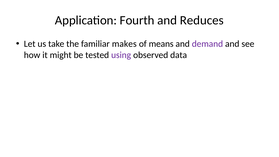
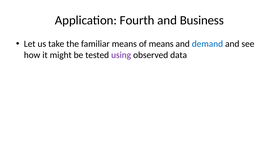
Reduces: Reduces -> Business
familiar makes: makes -> means
demand colour: purple -> blue
